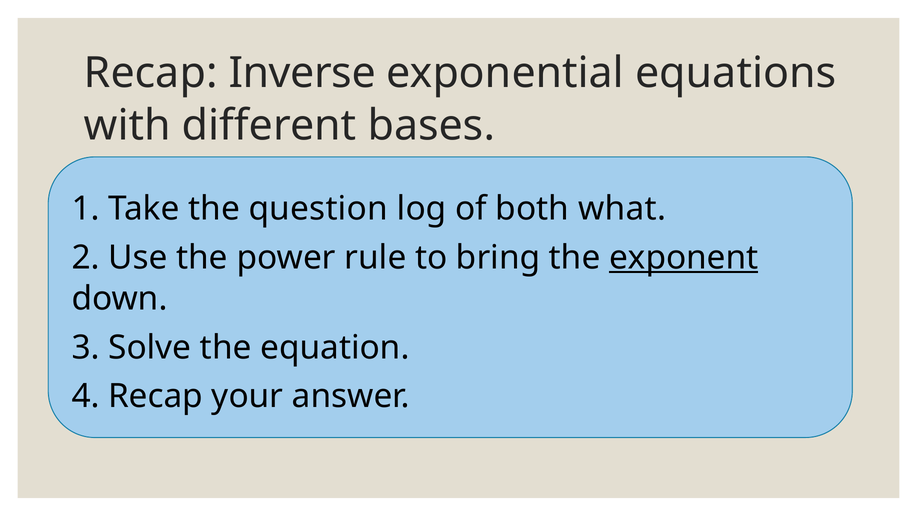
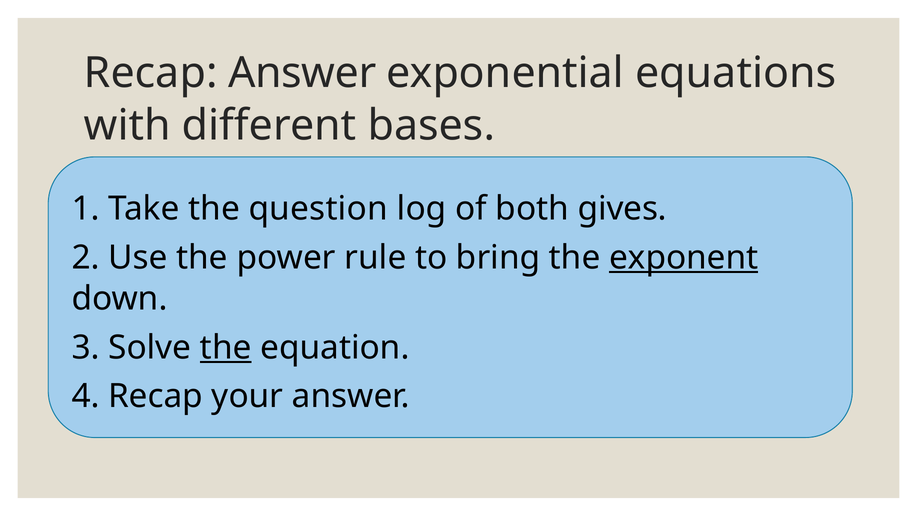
Recap Inverse: Inverse -> Answer
what: what -> gives
the at (226, 347) underline: none -> present
